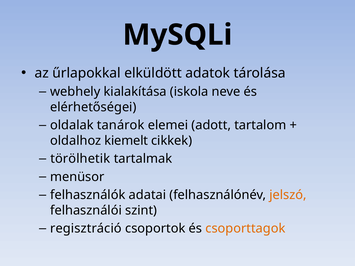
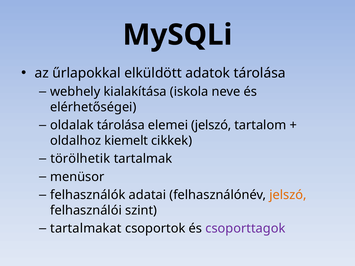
oldalak tanárok: tanárok -> tárolása
elemei adott: adott -> jelszó
regisztráció: regisztráció -> tartalmakat
csoporttagok colour: orange -> purple
